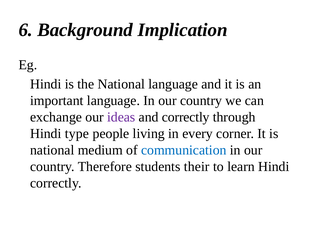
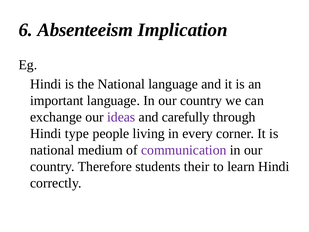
Background: Background -> Absenteeism
and correctly: correctly -> carefully
communication colour: blue -> purple
